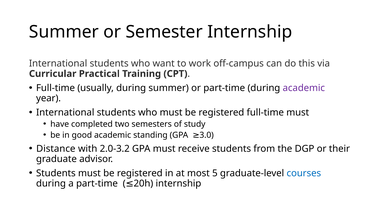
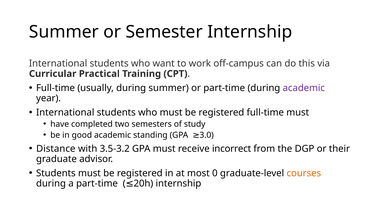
2.0-3.2: 2.0-3.2 -> 3.5-3.2
receive students: students -> incorrect
5: 5 -> 0
courses colour: blue -> orange
